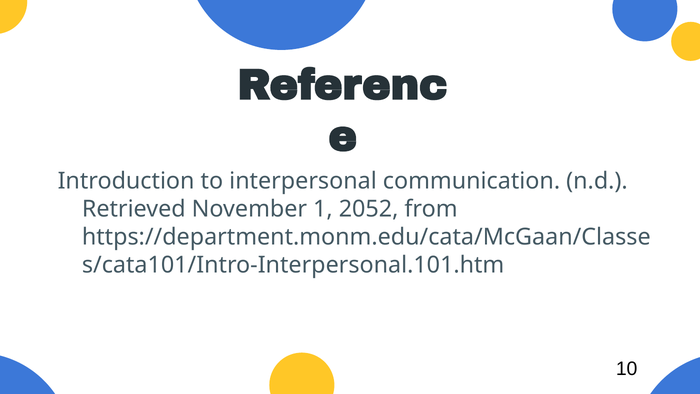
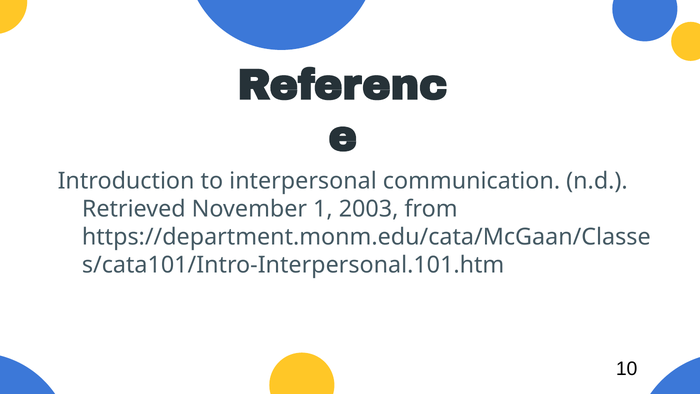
2052: 2052 -> 2003
